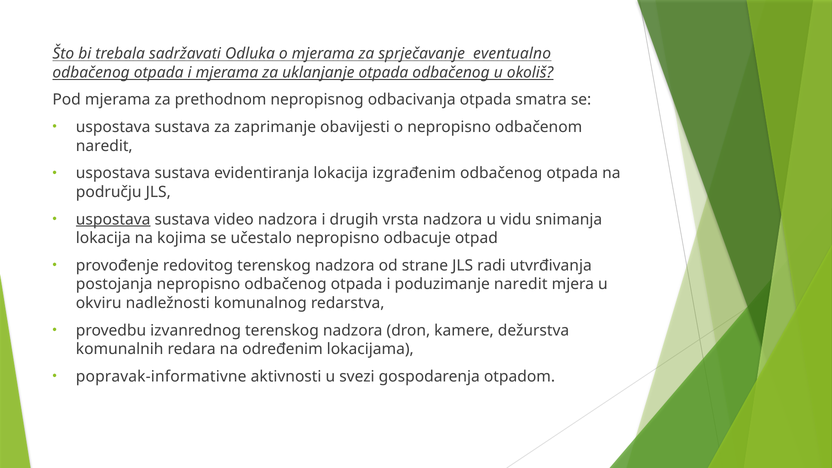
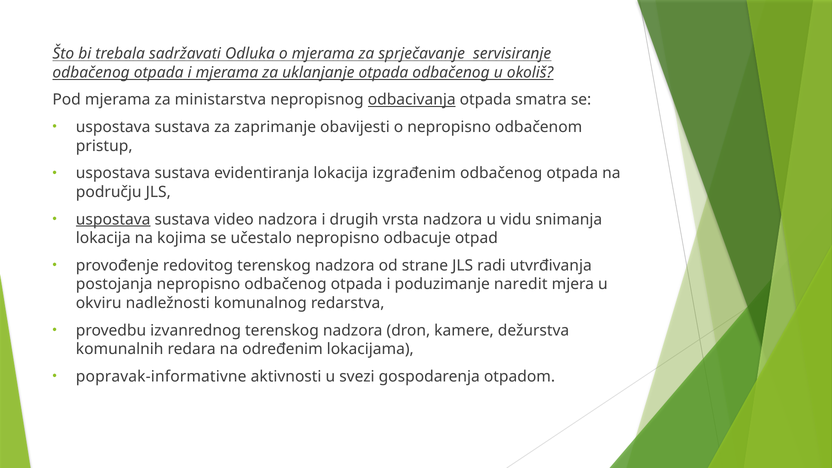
eventualno: eventualno -> servisiranje
prethodnom: prethodnom -> ministarstva
odbacivanja underline: none -> present
naredit at (104, 146): naredit -> pristup
